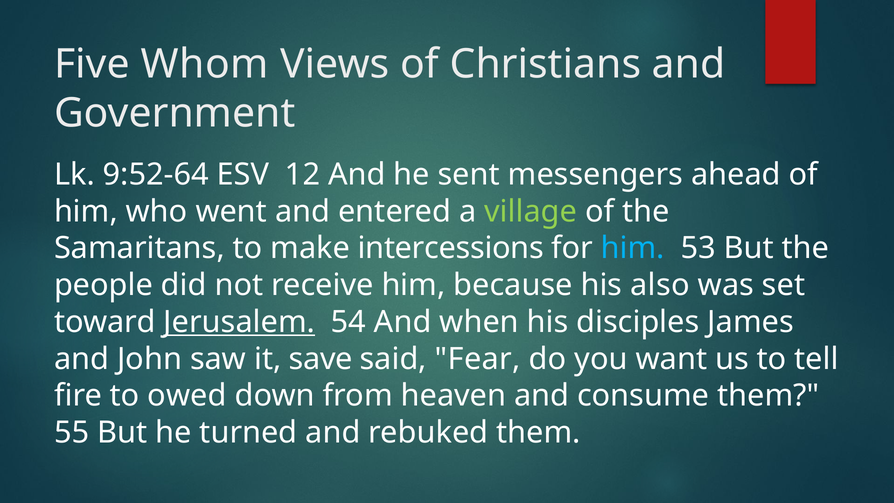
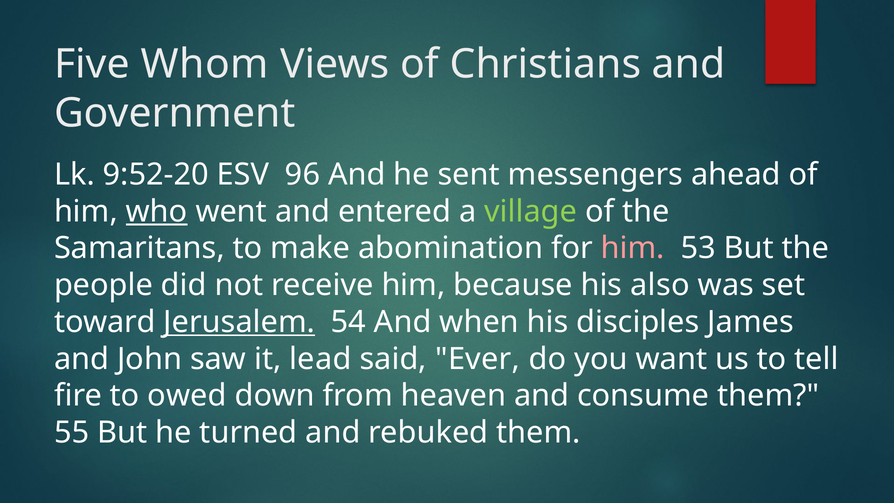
9:52-64: 9:52-64 -> 9:52-20
12: 12 -> 96
who underline: none -> present
intercessions: intercessions -> abomination
him at (633, 248) colour: light blue -> pink
save: save -> lead
Fear: Fear -> Ever
